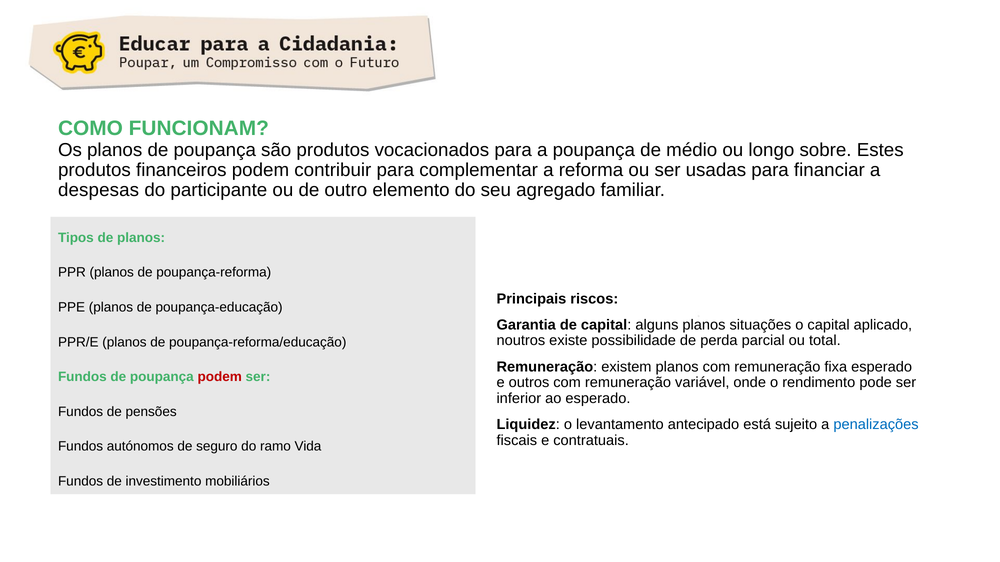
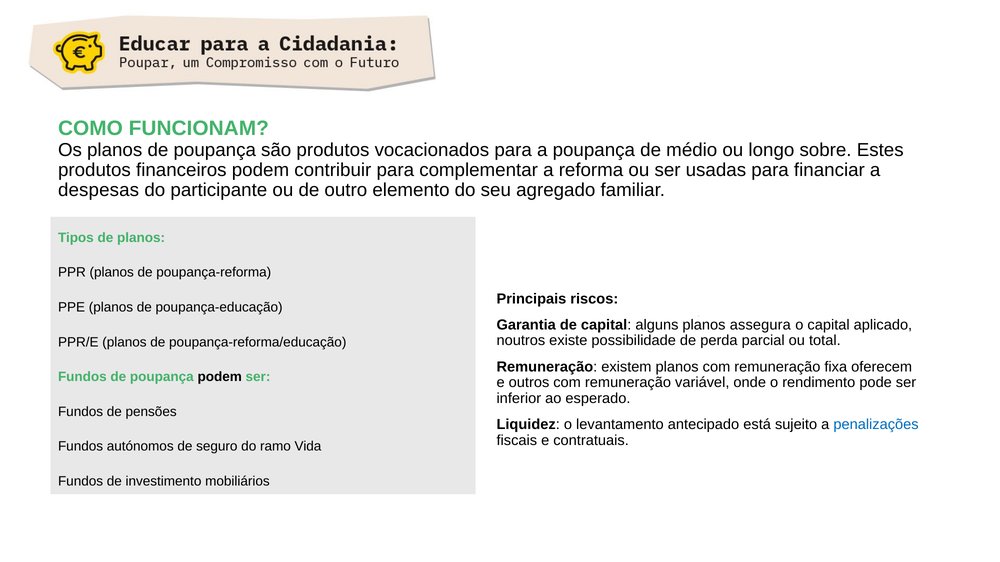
situações: situações -> assegura
fixa esperado: esperado -> oferecem
podem at (220, 377) colour: red -> black
